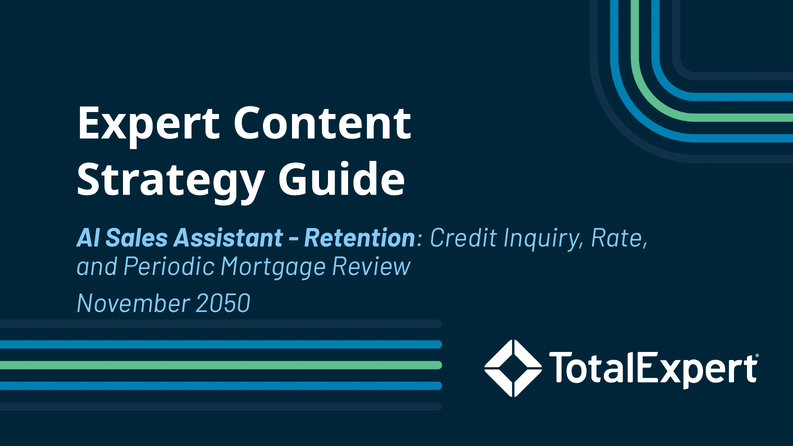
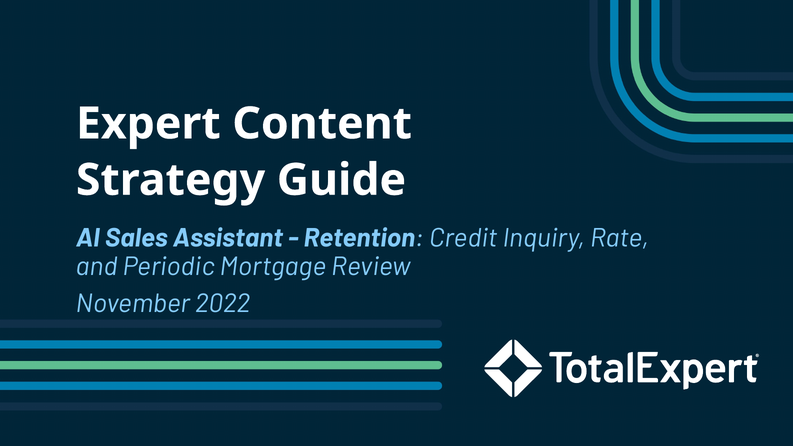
2050: 2050 -> 2022
